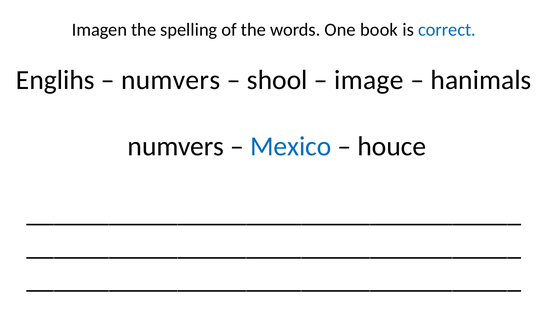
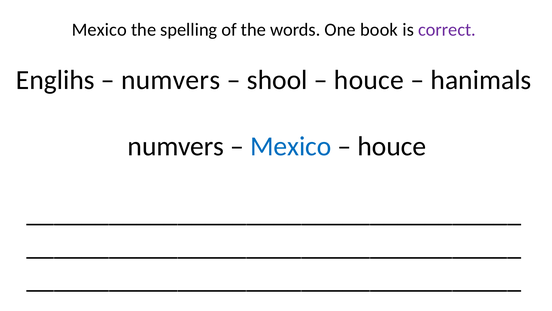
Imagen at (99, 30): Imagen -> Mexico
correct colour: blue -> purple
image at (369, 80): image -> houce
